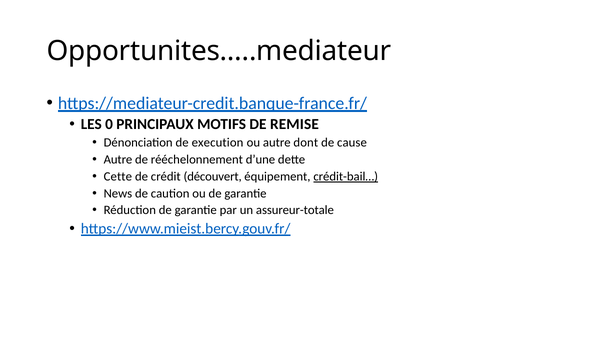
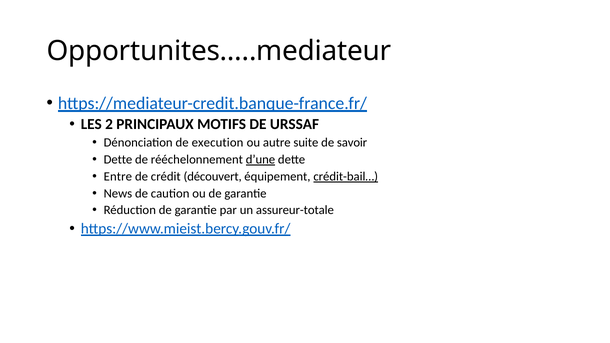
0: 0 -> 2
REMISE: REMISE -> URSSAF
dont: dont -> suite
cause: cause -> savoir
Autre at (118, 160): Autre -> Dette
d’une underline: none -> present
Cette: Cette -> Entre
